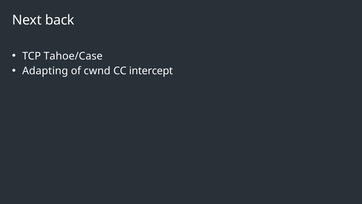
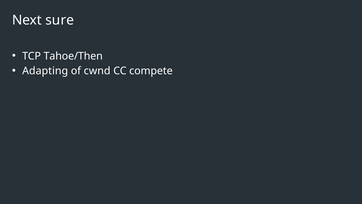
back: back -> sure
Tahoe/Case: Tahoe/Case -> Tahoe/Then
intercept: intercept -> compete
